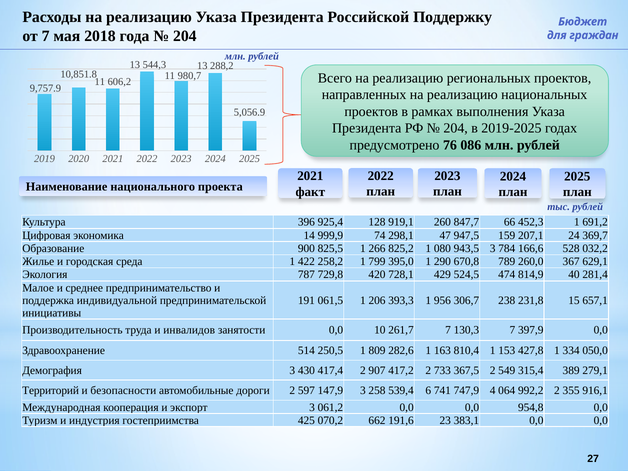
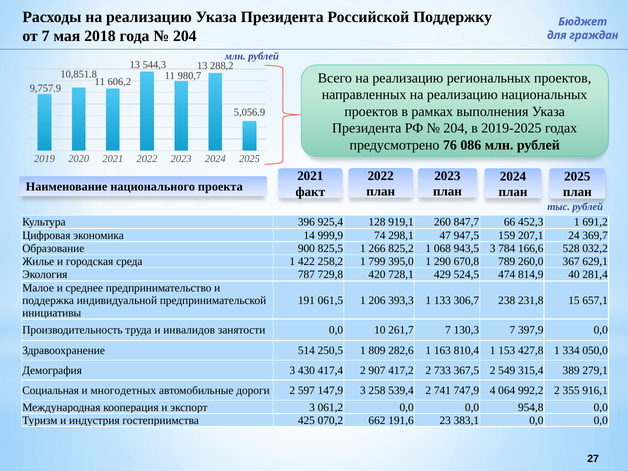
080: 080 -> 068
956: 956 -> 133
Территорий: Территорий -> Социальная
безопасности: безопасности -> многодетных
539,4 6: 6 -> 2
